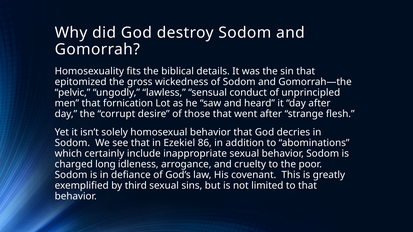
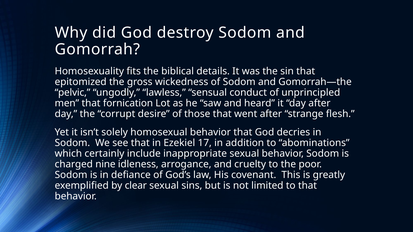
86: 86 -> 17
long: long -> nine
third: third -> clear
